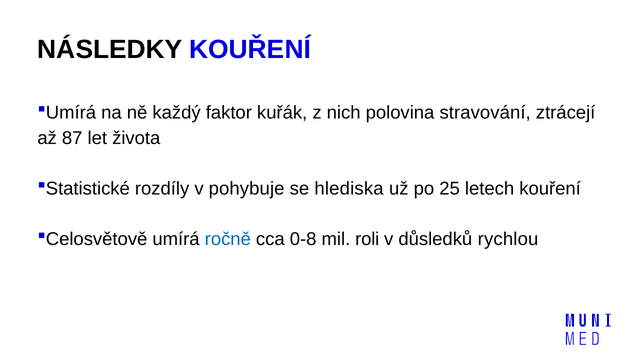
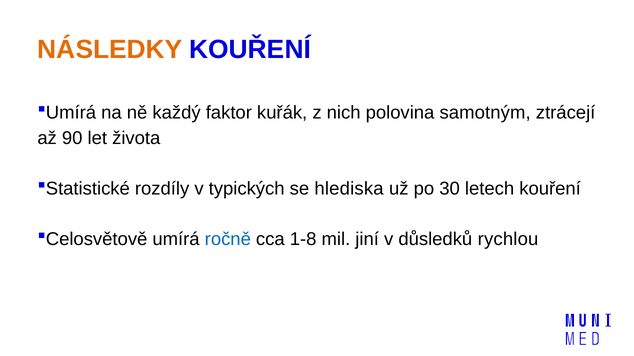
NÁSLEDKY colour: black -> orange
stravování: stravování -> samotným
87: 87 -> 90
pohybuje: pohybuje -> typických
25: 25 -> 30
0-8: 0-8 -> 1-8
roli: roli -> jiní
